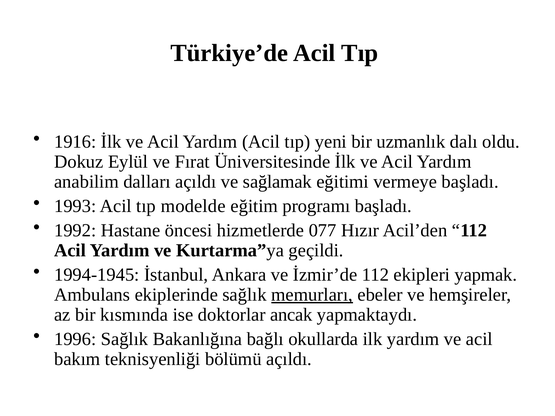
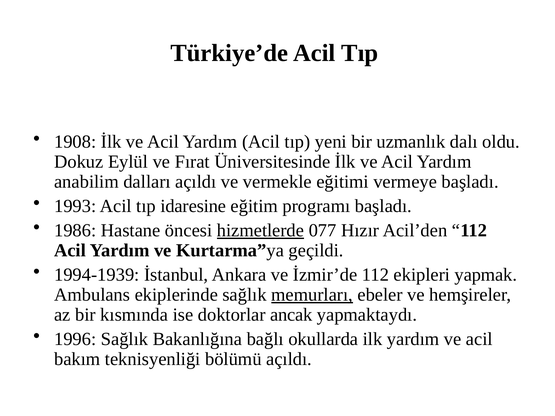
1916: 1916 -> 1908
sağlamak: sağlamak -> vermekle
modelde: modelde -> idaresine
1992: 1992 -> 1986
hizmetlerde underline: none -> present
1994-1945: 1994-1945 -> 1994-1939
